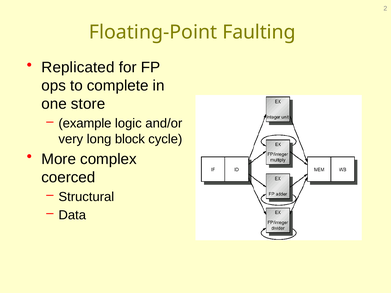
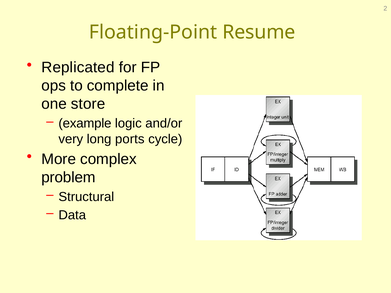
Faulting: Faulting -> Resume
block: block -> ports
coerced: coerced -> problem
